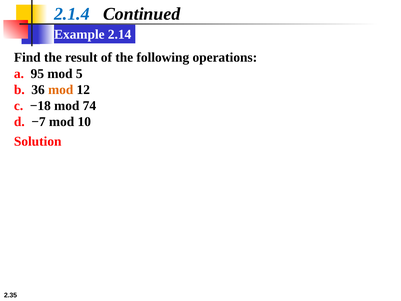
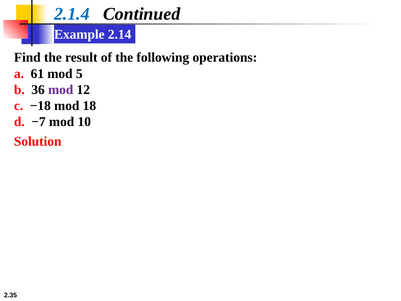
95: 95 -> 61
mod at (61, 90) colour: orange -> purple
74: 74 -> 18
